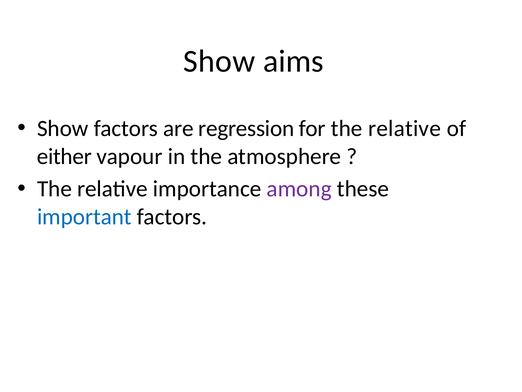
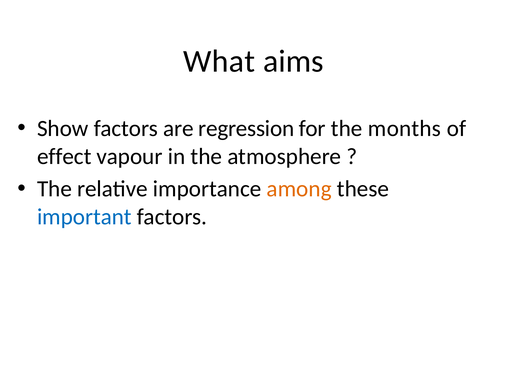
Show at (219, 61): Show -> What
for the relative: relative -> months
either: either -> effect
among colour: purple -> orange
